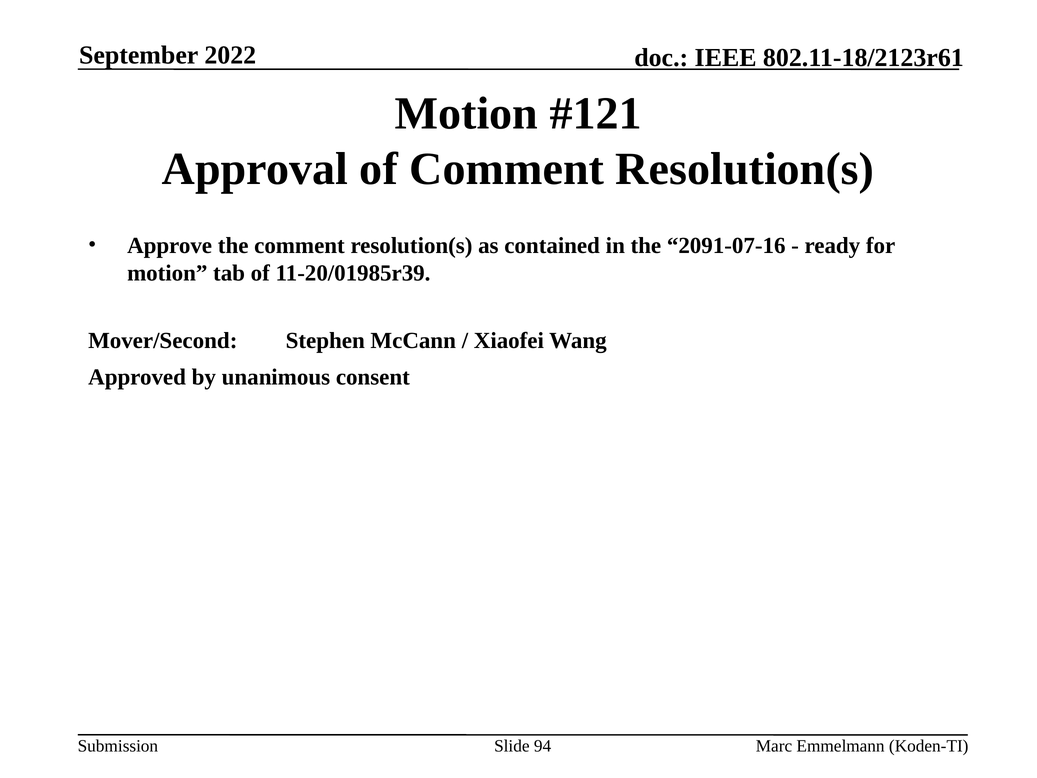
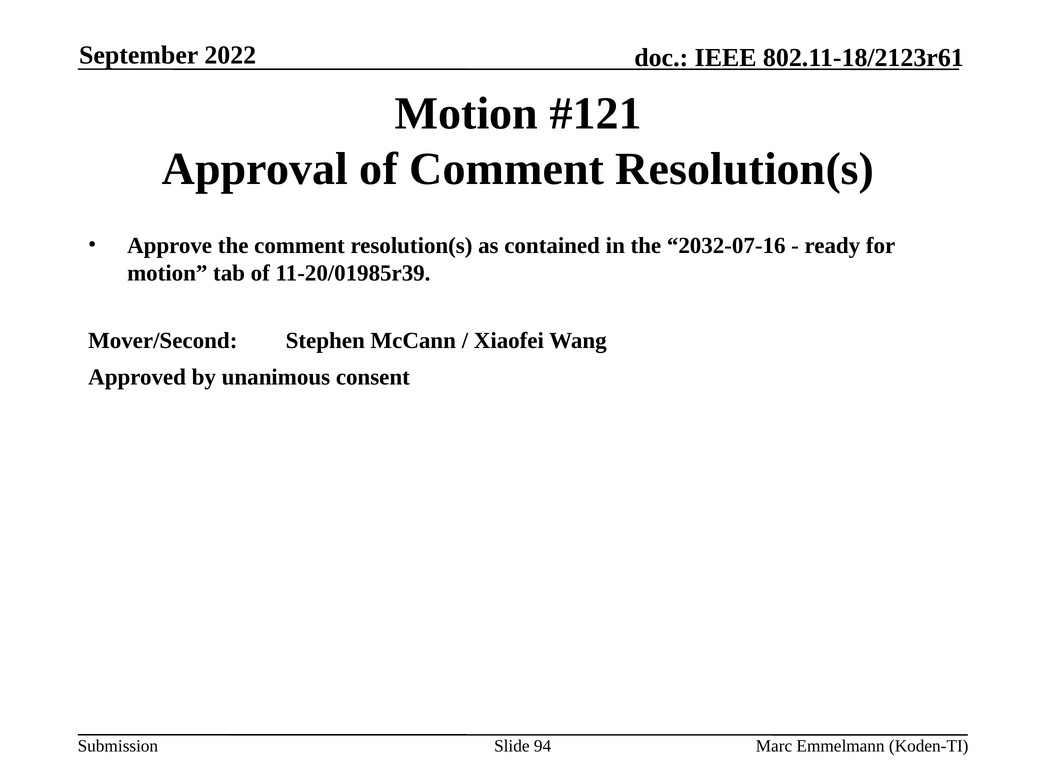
2091-07-16: 2091-07-16 -> 2032-07-16
